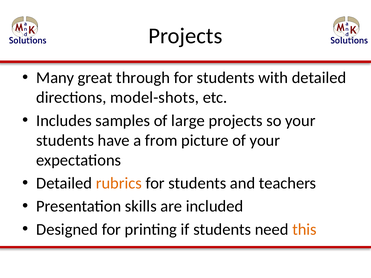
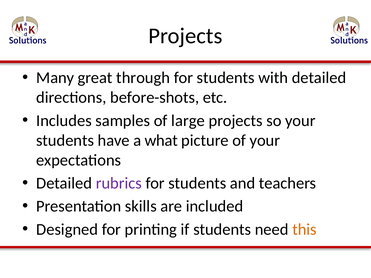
model-shots: model-shots -> before-shots
from: from -> what
rubrics colour: orange -> purple
